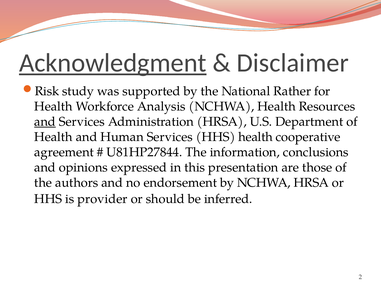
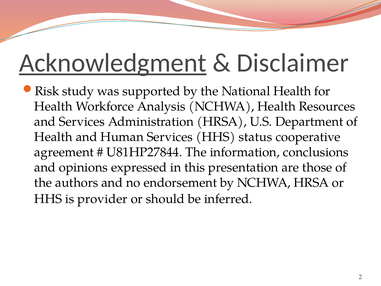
National Rather: Rather -> Health
and at (45, 122) underline: present -> none
HHS health: health -> status
